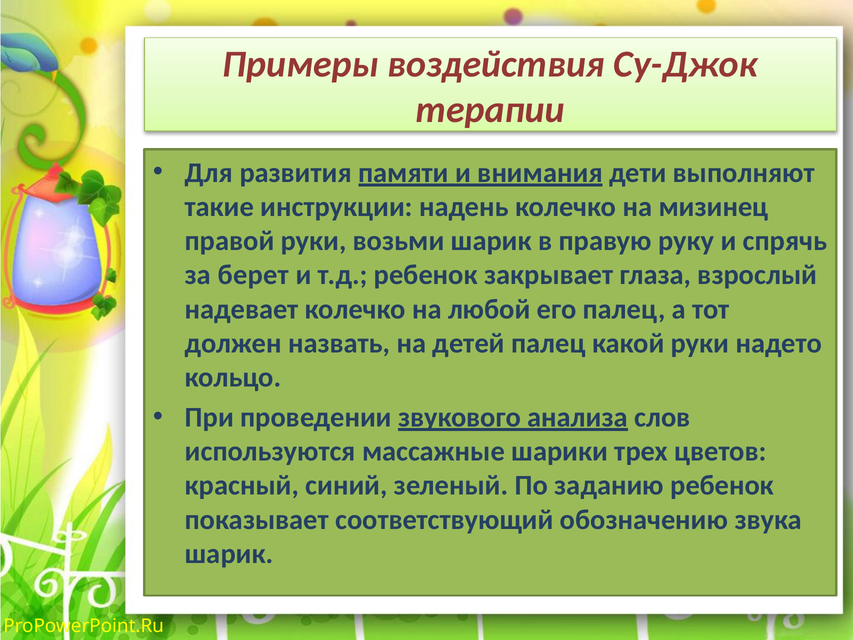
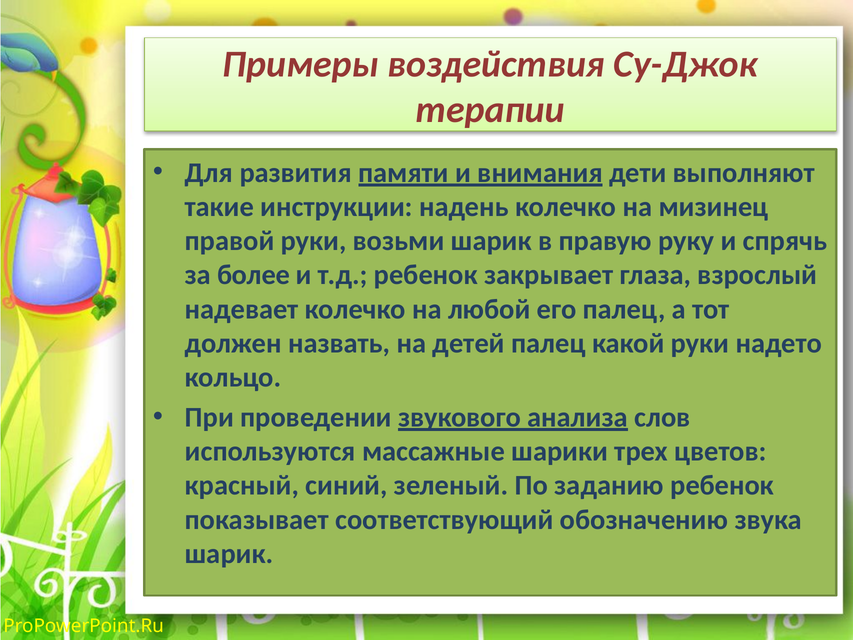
берет: берет -> более
